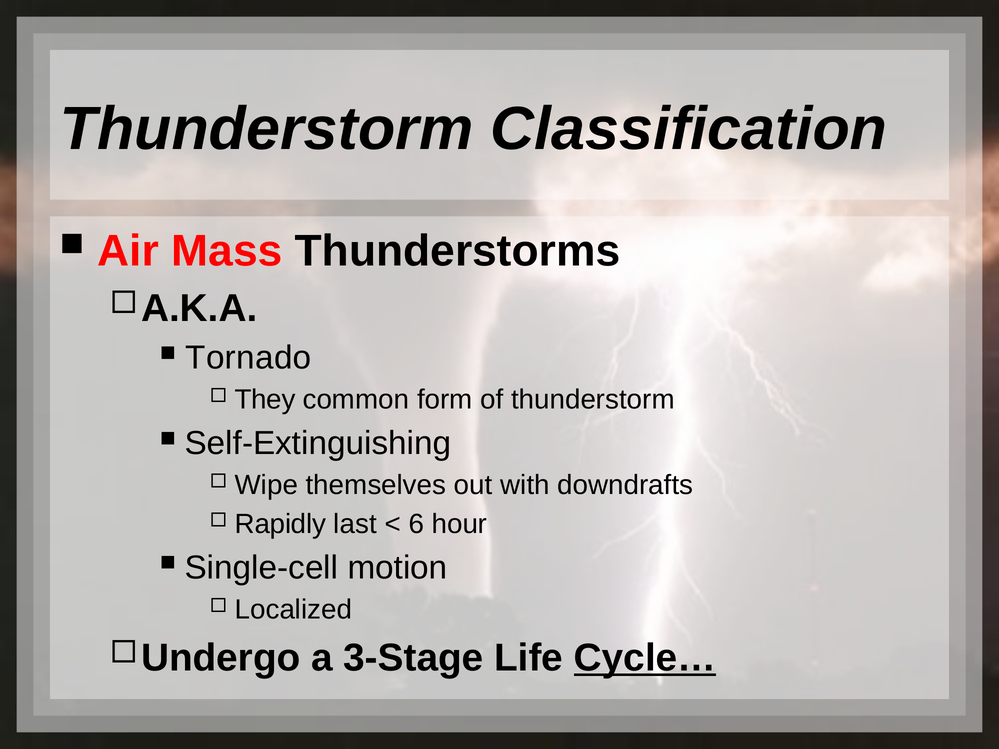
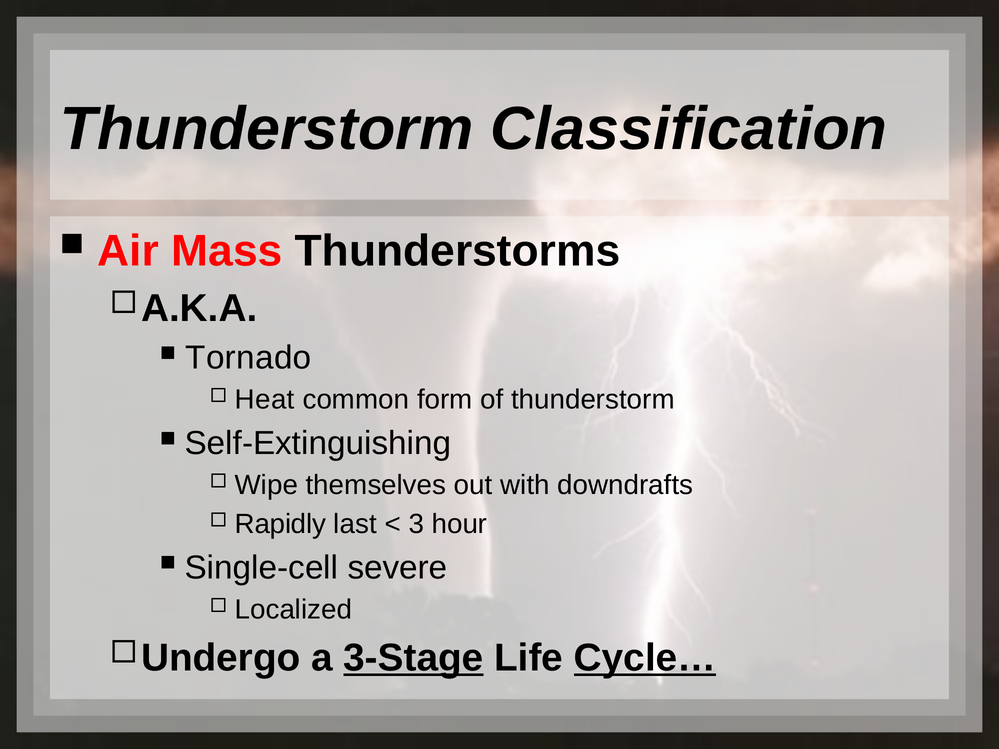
They: They -> Heat
6: 6 -> 3
motion: motion -> severe
3-Stage underline: none -> present
